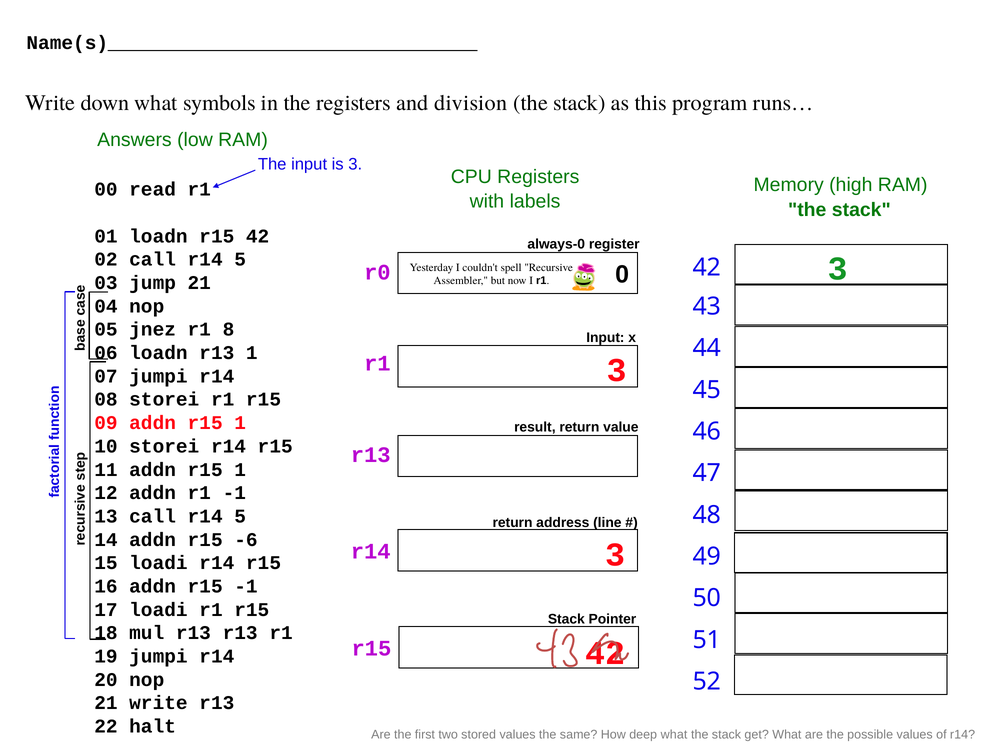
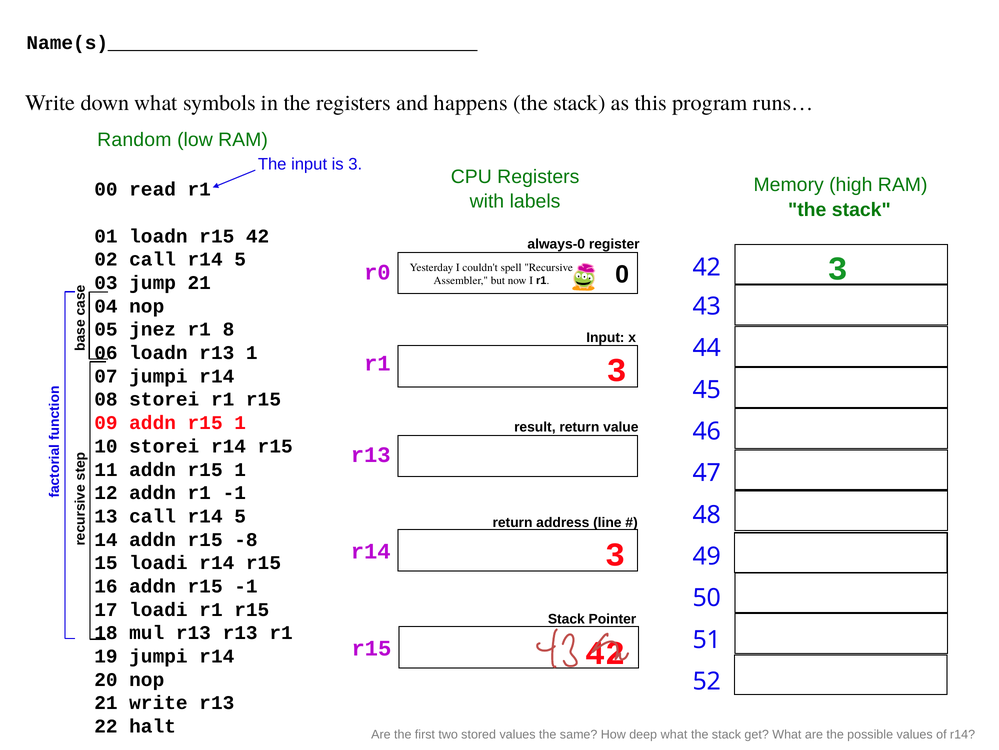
division: division -> happens
Answers: Answers -> Random
-6: -6 -> -8
